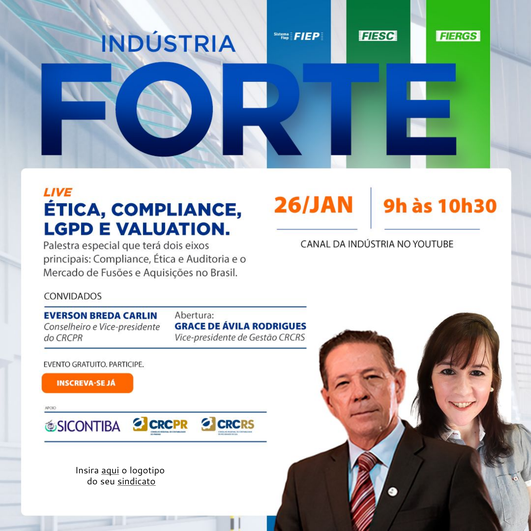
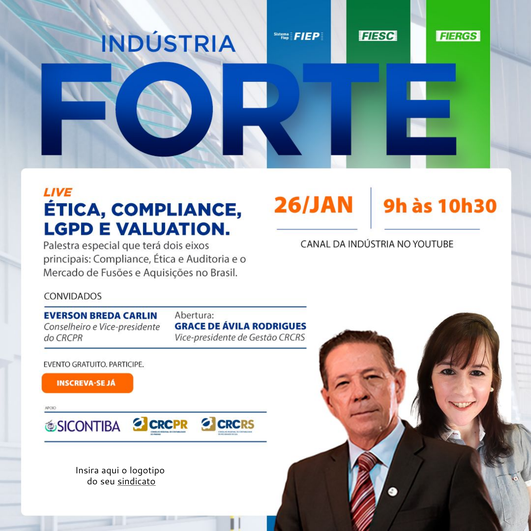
aqui underline: present -> none
